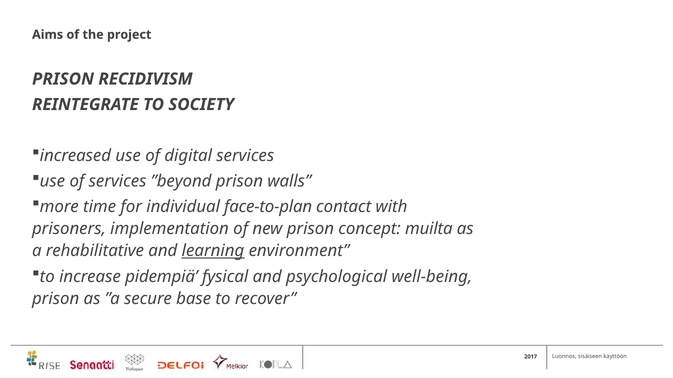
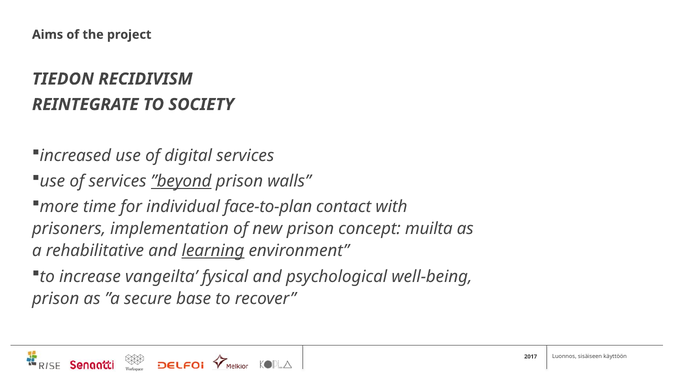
PRISON at (63, 79): PRISON -> TIEDON
”beyond underline: none -> present
pidempiä: pidempiä -> vangeilta
